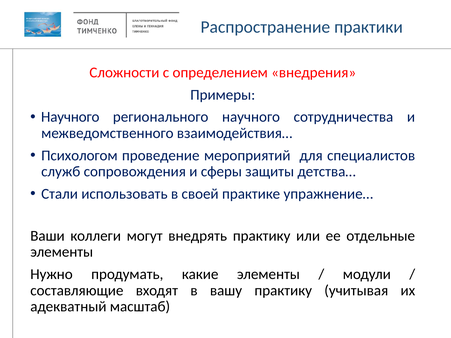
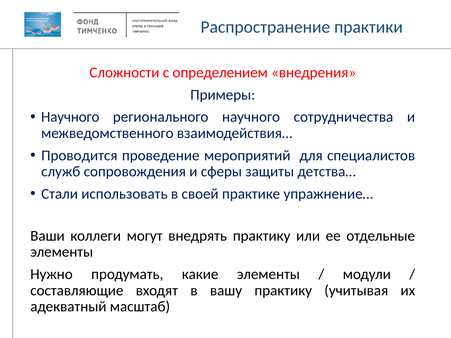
Психологом: Психологом -> Проводится
